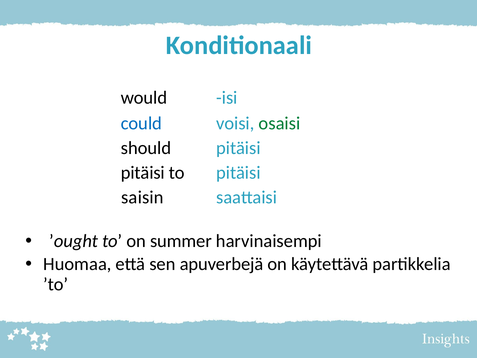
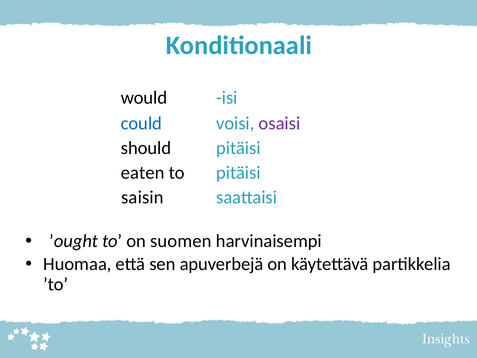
osaisi colour: green -> purple
pitäisi at (143, 173): pitäisi -> eaten
summer: summer -> suomen
